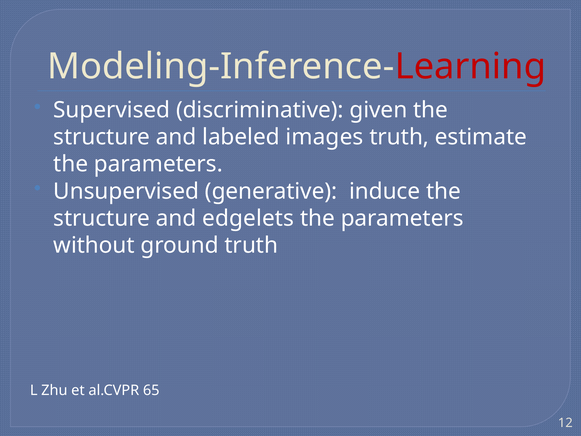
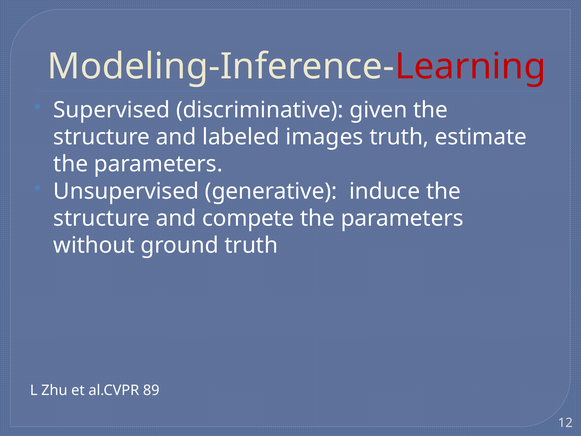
edgelets: edgelets -> compete
65: 65 -> 89
